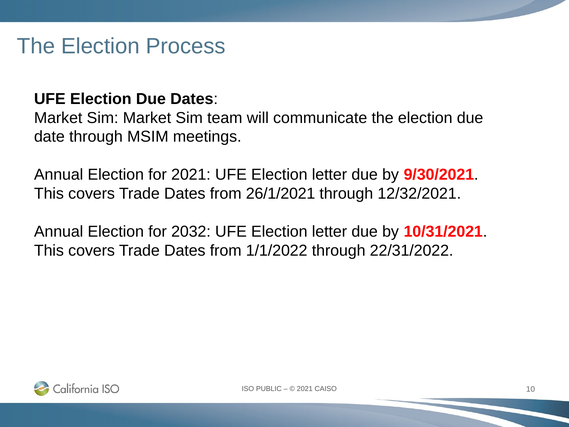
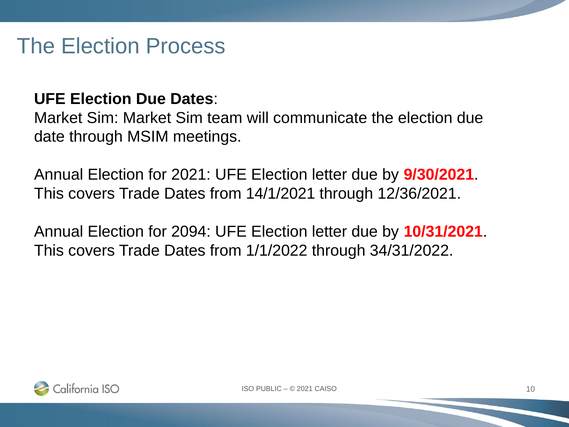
26/1/2021: 26/1/2021 -> 14/1/2021
12/32/2021: 12/32/2021 -> 12/36/2021
2032: 2032 -> 2094
22/31/2022: 22/31/2022 -> 34/31/2022
